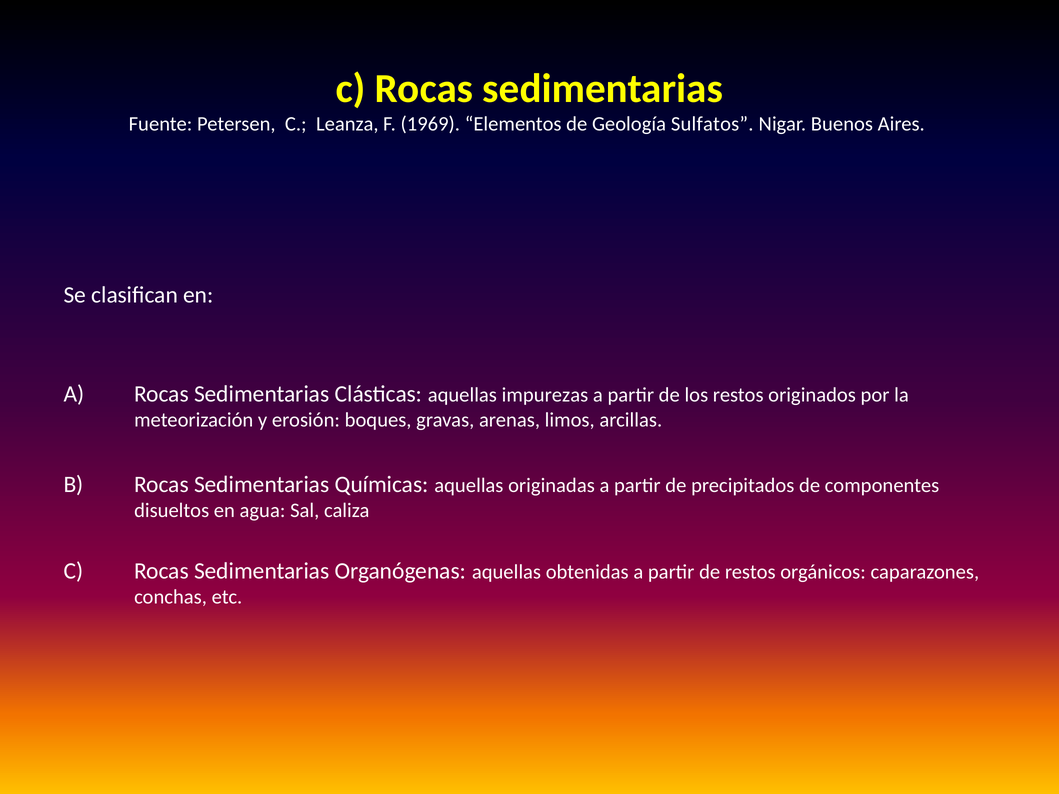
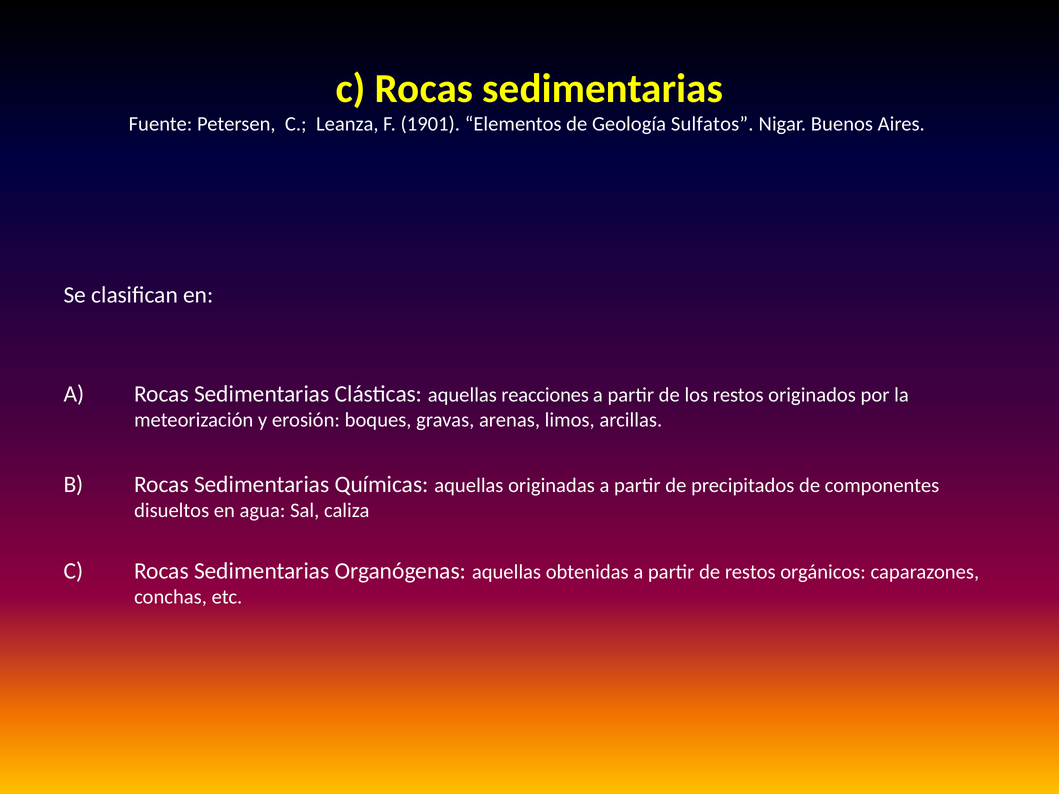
1969: 1969 -> 1901
impurezas: impurezas -> reacciones
